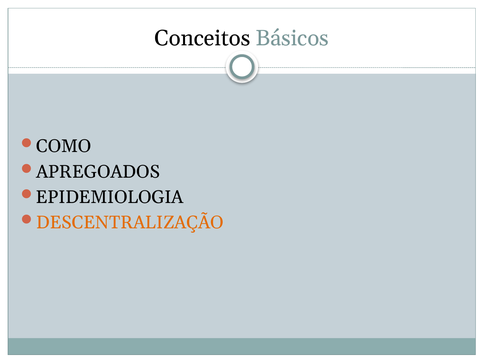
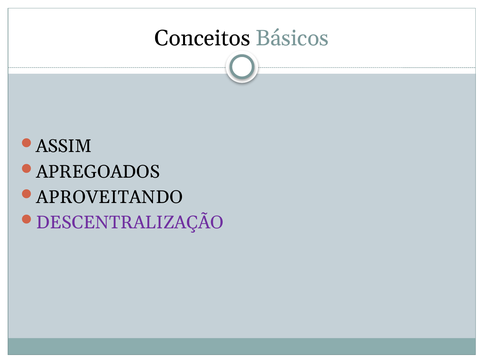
COMO: COMO -> ASSIM
EPIDEMIOLOGIA: EPIDEMIOLOGIA -> APROVEITANDO
DESCENTRALIZAÇÃO colour: orange -> purple
